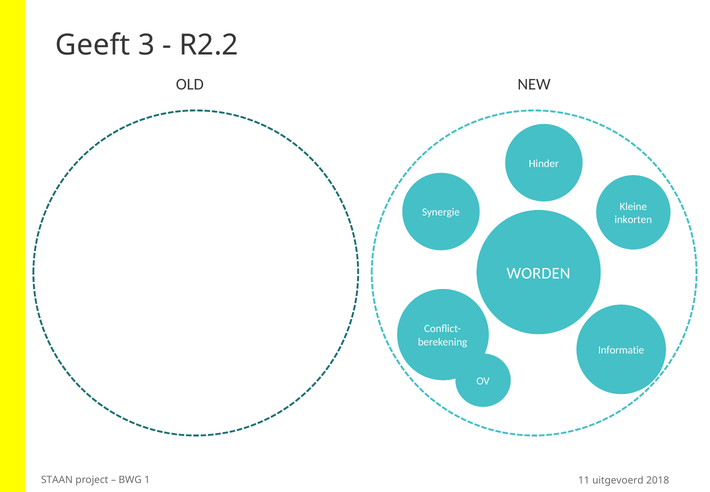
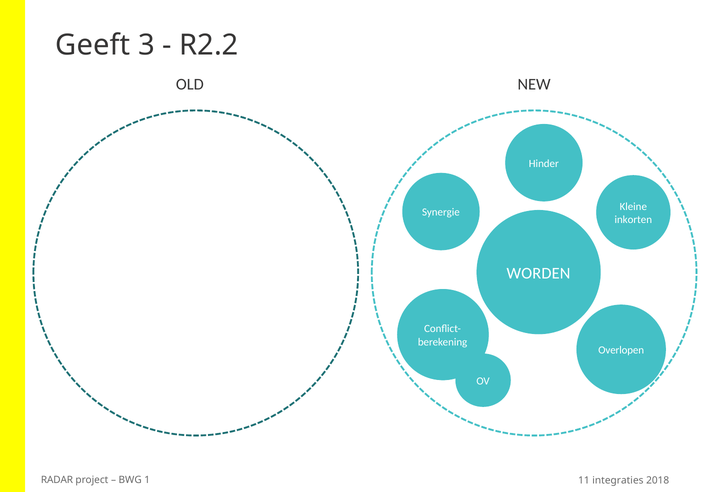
Informatie: Informatie -> Overlopen
STAAN: STAAN -> RADAR
uitgevoerd: uitgevoerd -> integraties
